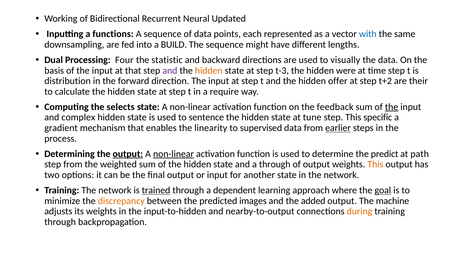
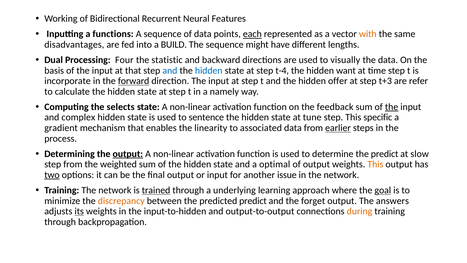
Updated: Updated -> Features
each underline: none -> present
with colour: blue -> orange
downsampling: downsampling -> disadvantages
and at (170, 70) colour: purple -> blue
hidden at (209, 70) colour: orange -> blue
t-3: t-3 -> t-4
were: were -> want
distribution: distribution -> incorporate
forward underline: none -> present
t+2: t+2 -> t+3
their: their -> refer
require: require -> namely
supervised: supervised -> associated
non-linear at (174, 154) underline: present -> none
path: path -> slow
a through: through -> optimal
two underline: none -> present
another state: state -> issue
dependent: dependent -> underlying
predicted images: images -> predict
added: added -> forget
machine: machine -> answers
its underline: none -> present
nearby-to-output: nearby-to-output -> output-to-output
